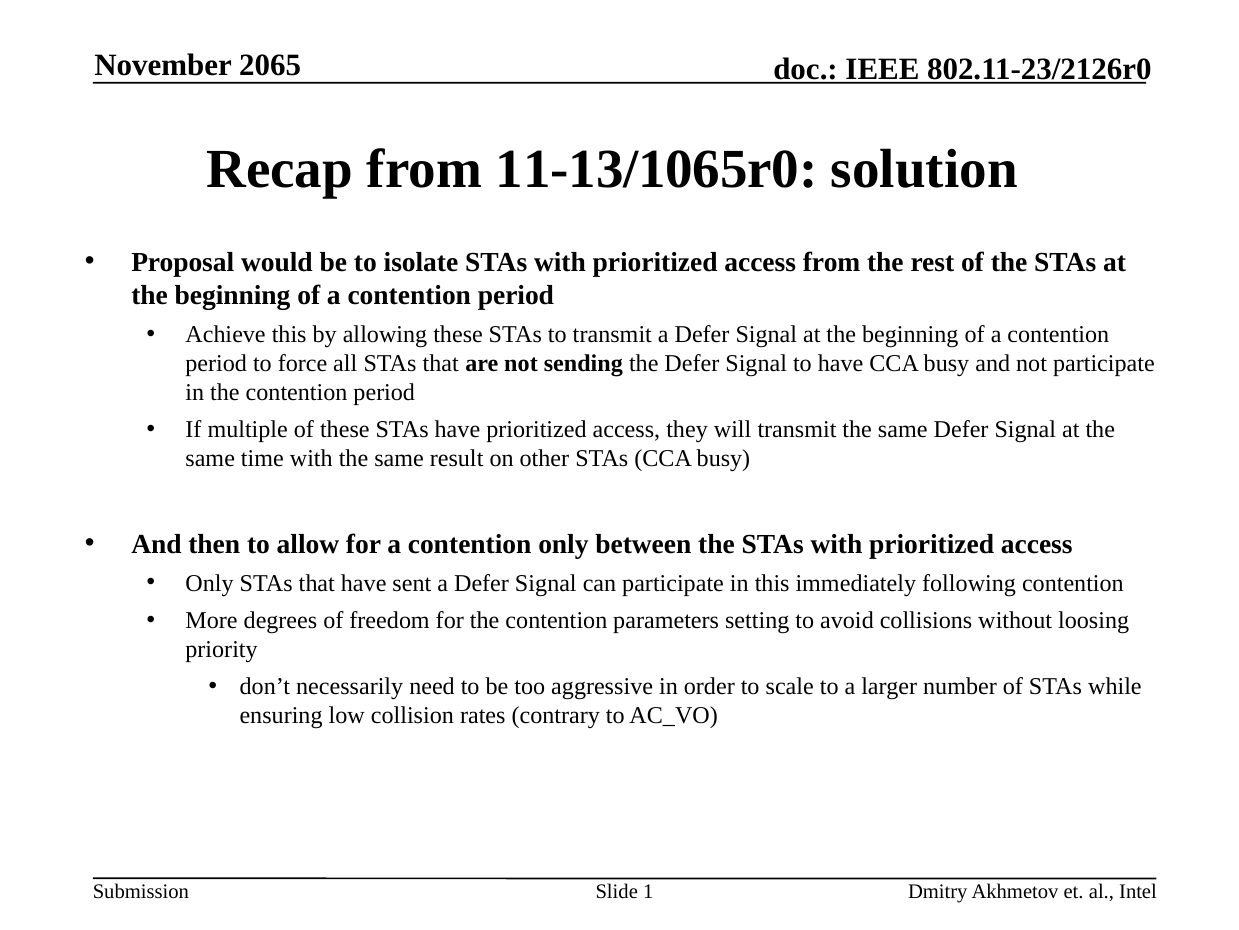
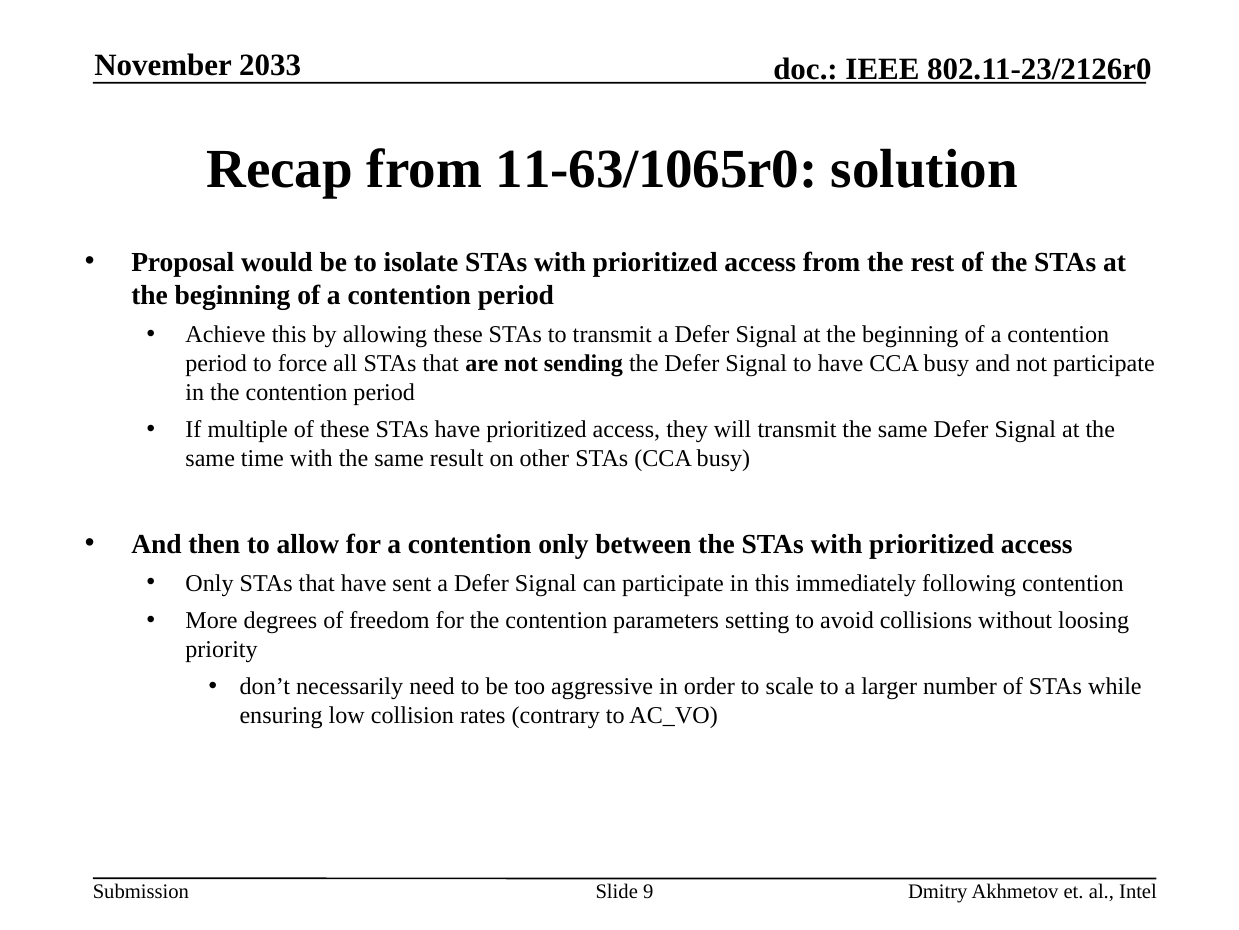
2065: 2065 -> 2033
11-13/1065r0: 11-13/1065r0 -> 11-63/1065r0
1: 1 -> 9
